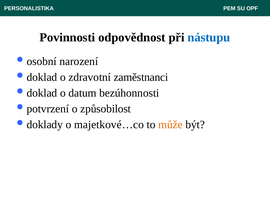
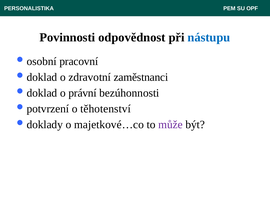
narození: narození -> pracovní
datum: datum -> právní
způsobilost: způsobilost -> těhotenství
může colour: orange -> purple
